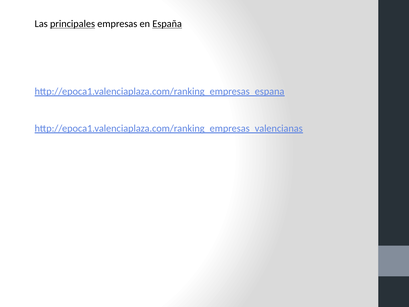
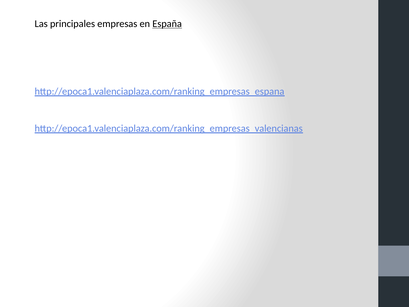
principales underline: present -> none
